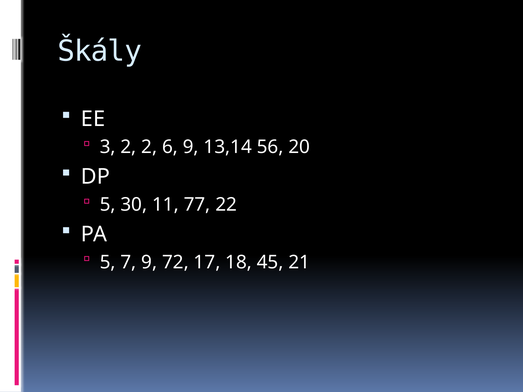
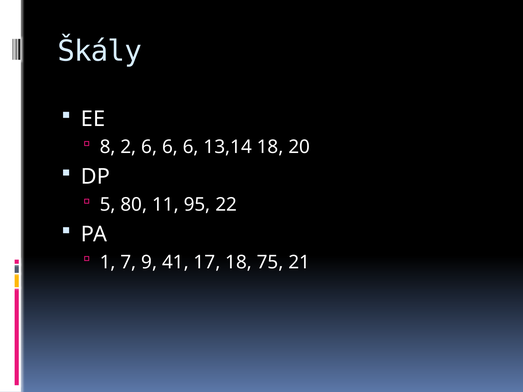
3: 3 -> 8
2 2: 2 -> 6
9 at (191, 147): 9 -> 6
13,14 56: 56 -> 18
30: 30 -> 80
77: 77 -> 95
5 at (108, 262): 5 -> 1
72: 72 -> 41
45: 45 -> 75
